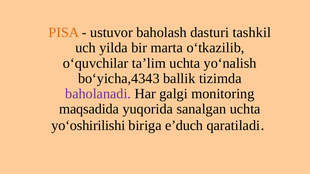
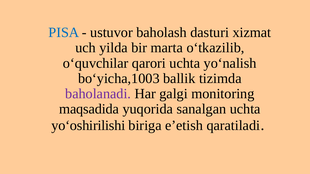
PISA colour: orange -> blue
tashkil: tashkil -> xizmat
taʼlim: taʼlim -> qarori
bо‘yicha,4343: bо‘yicha,4343 -> bо‘yicha,1003
e’duch: e’duch -> e’etish
